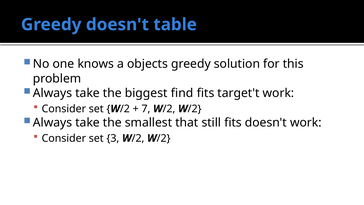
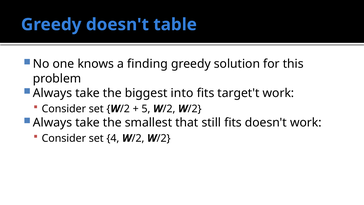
objects: objects -> finding
find: find -> into
7: 7 -> 5
3: 3 -> 4
